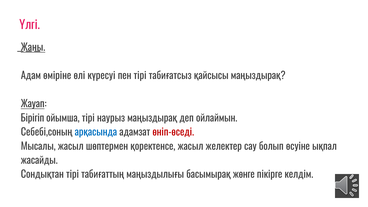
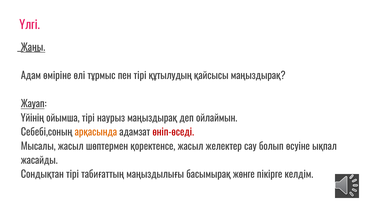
күресуі: күресуі -> тұрмыс
табиғатсыз: табиғатсыз -> құтылудың
Бірігіп: Бірігіп -> Үйінің
арқасында colour: blue -> orange
